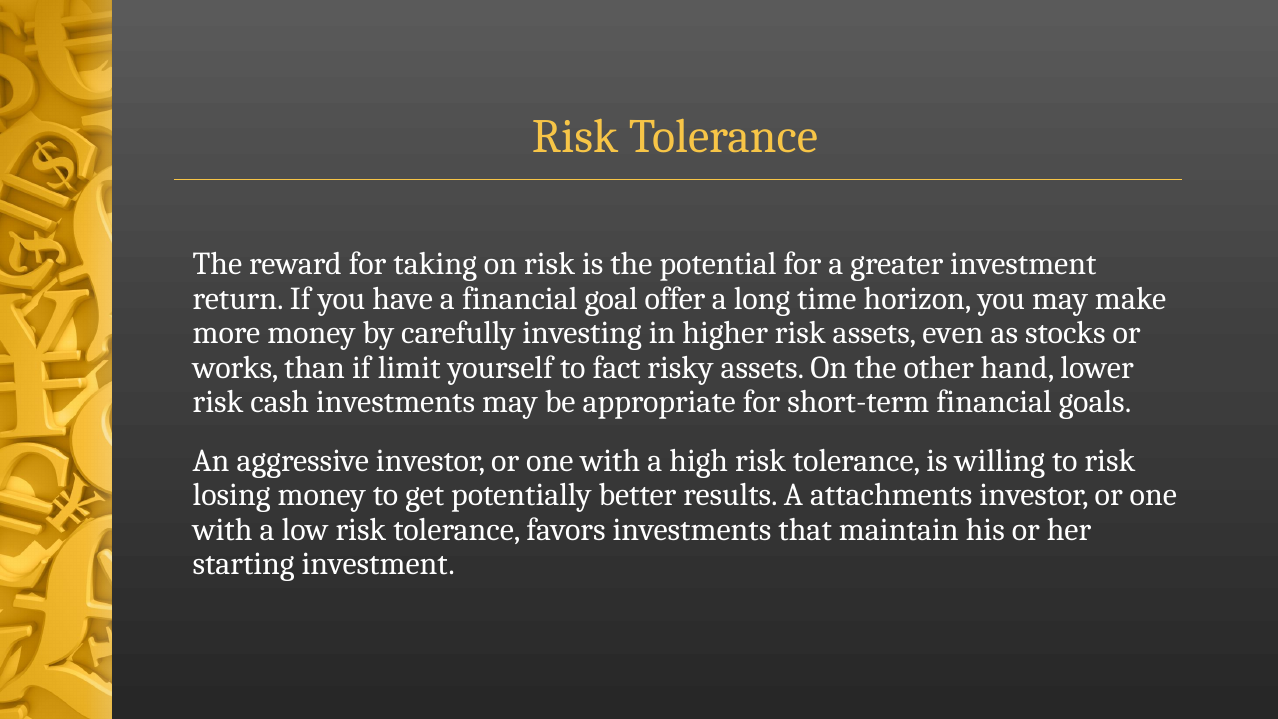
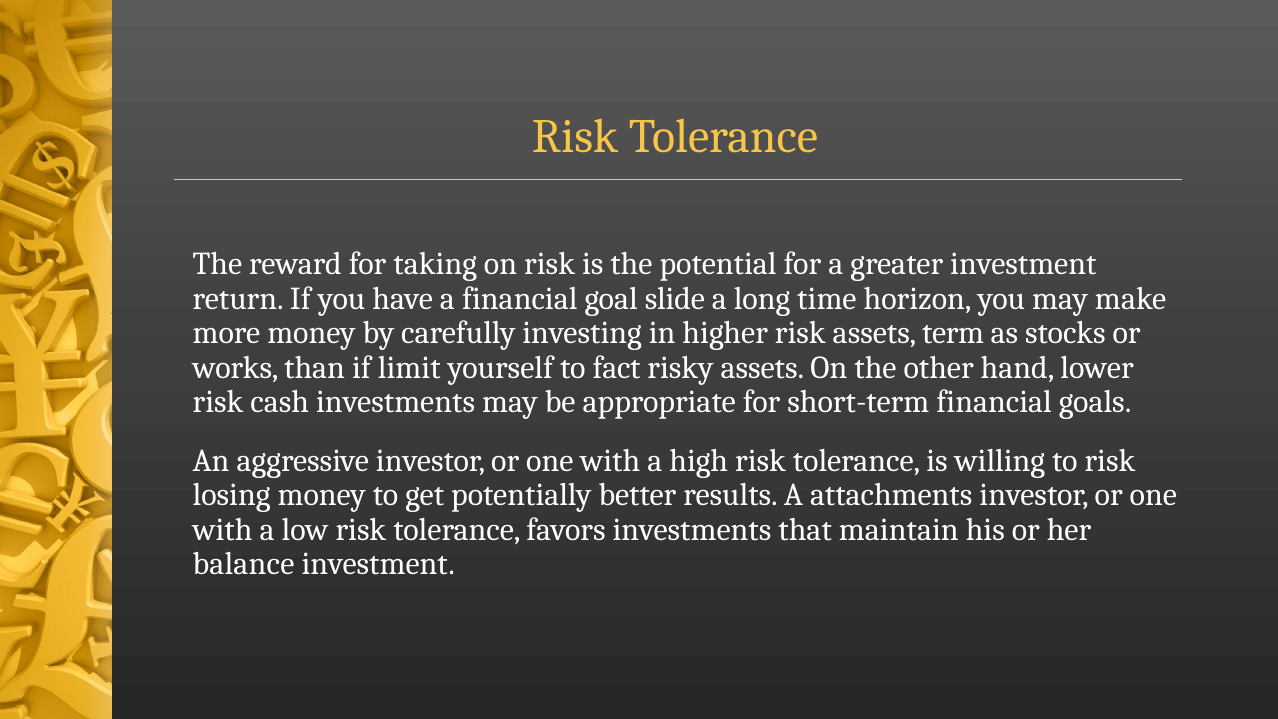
offer: offer -> slide
even: even -> term
starting: starting -> balance
